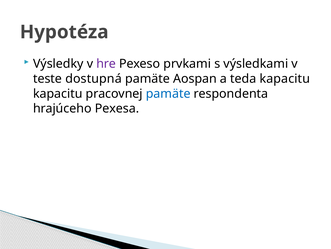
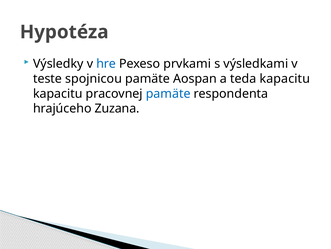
hre colour: purple -> blue
dostupná: dostupná -> spojnicou
Pexesa: Pexesa -> Zuzana
